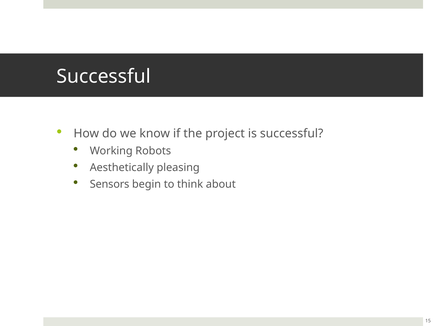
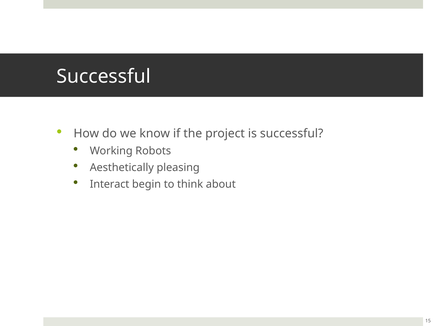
Sensors: Sensors -> Interact
